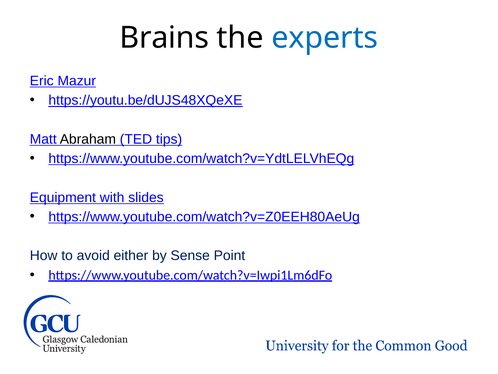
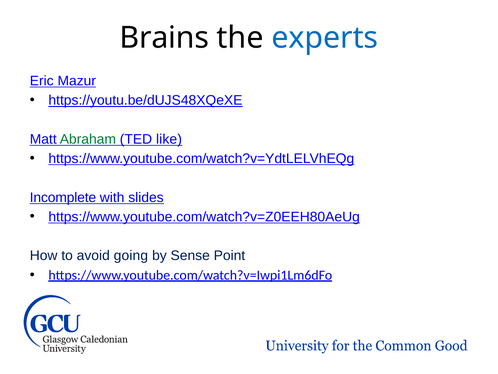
Abraham colour: black -> green
tips: tips -> like
Equipment: Equipment -> Incomplete
either: either -> going
